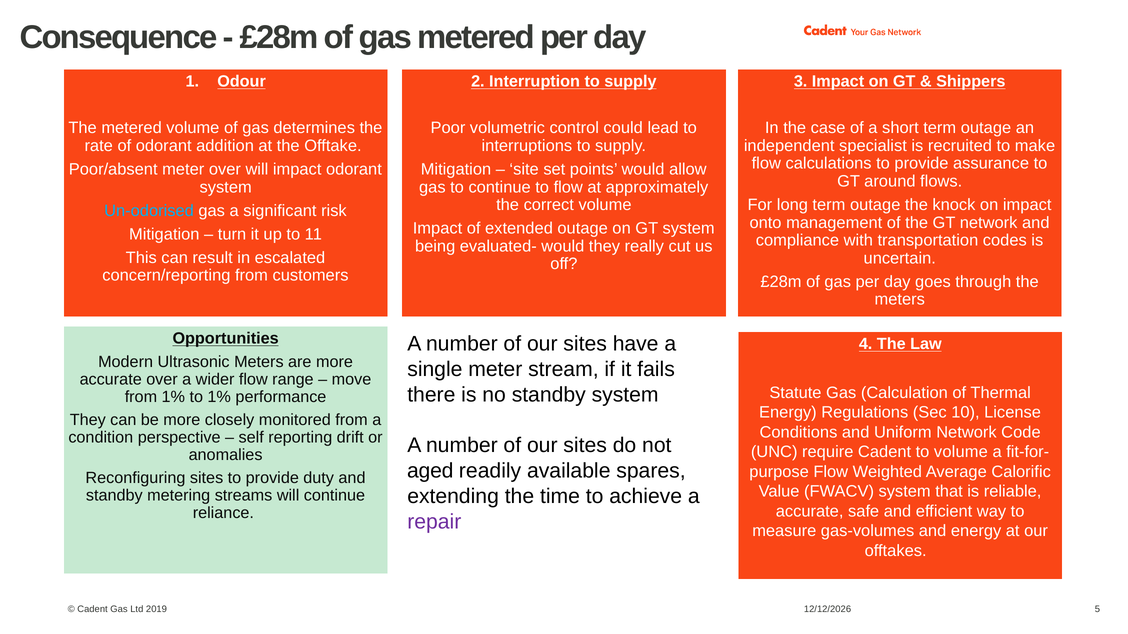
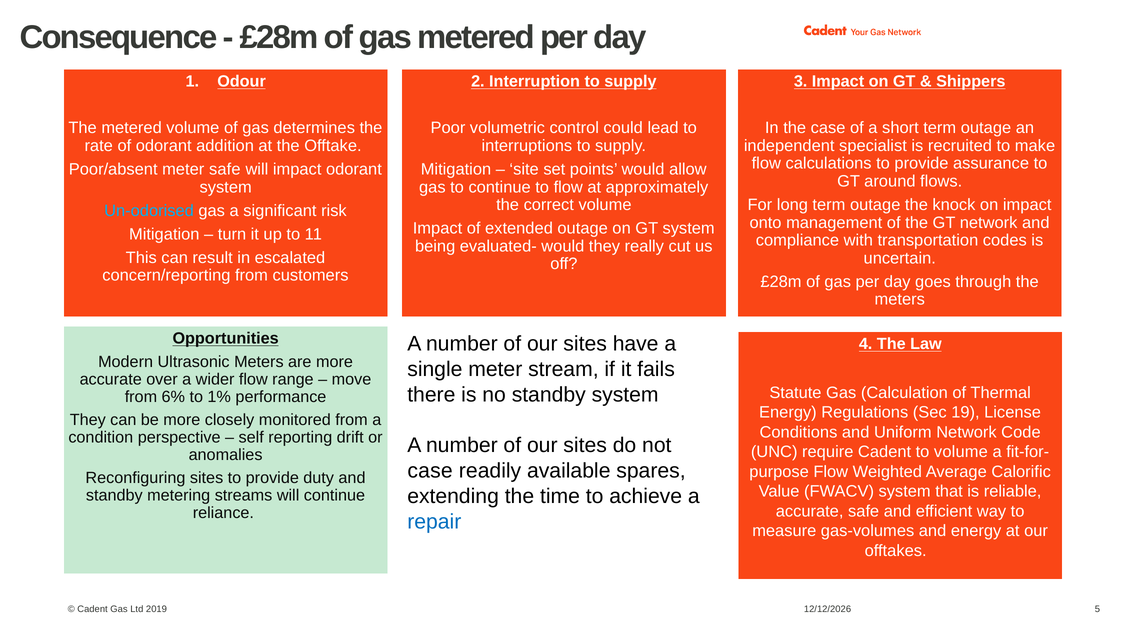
meter over: over -> safe
from 1%: 1% -> 6%
10: 10 -> 19
aged at (430, 471): aged -> case
repair colour: purple -> blue
